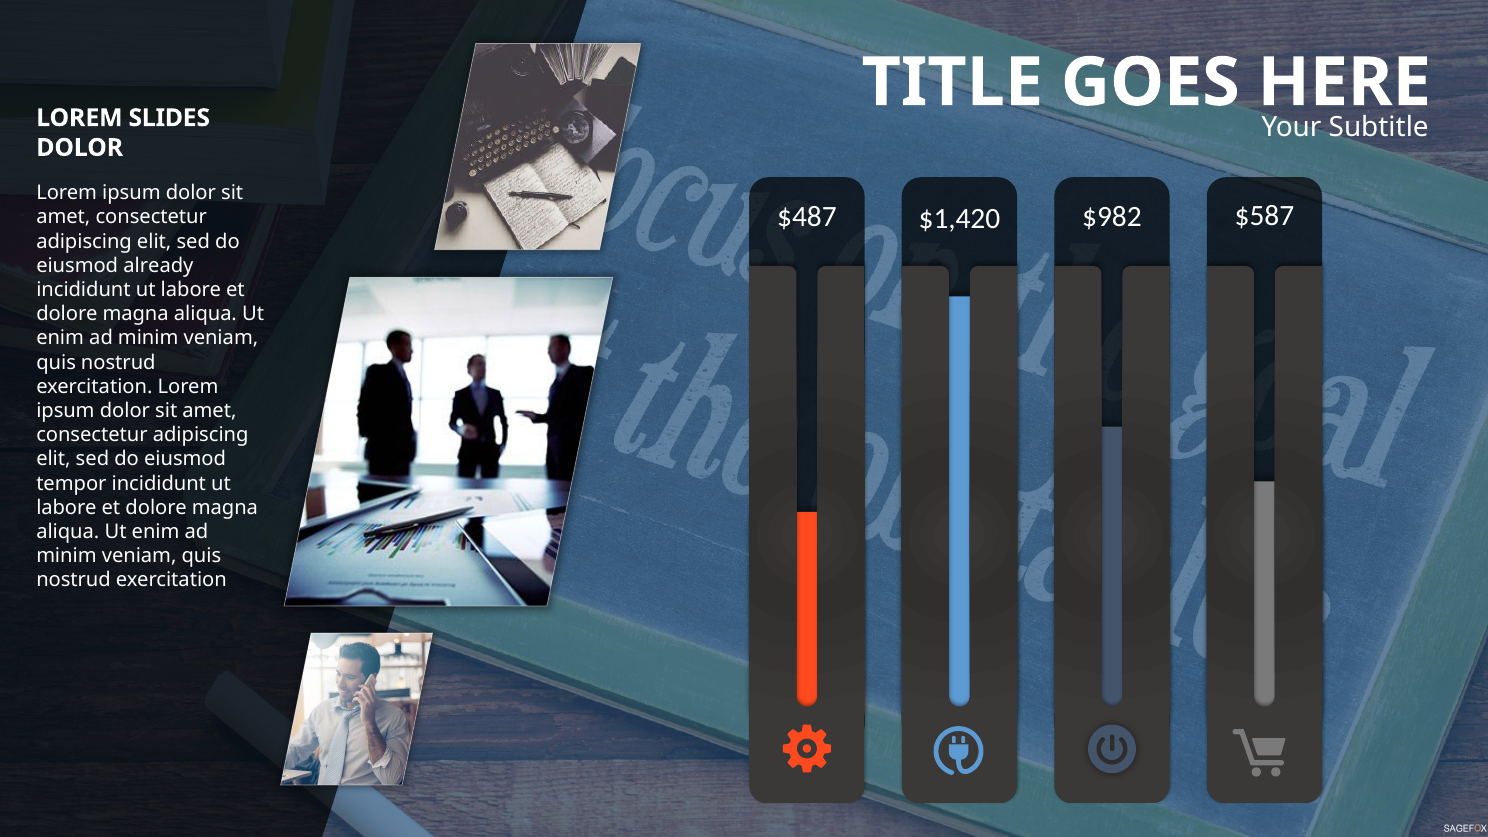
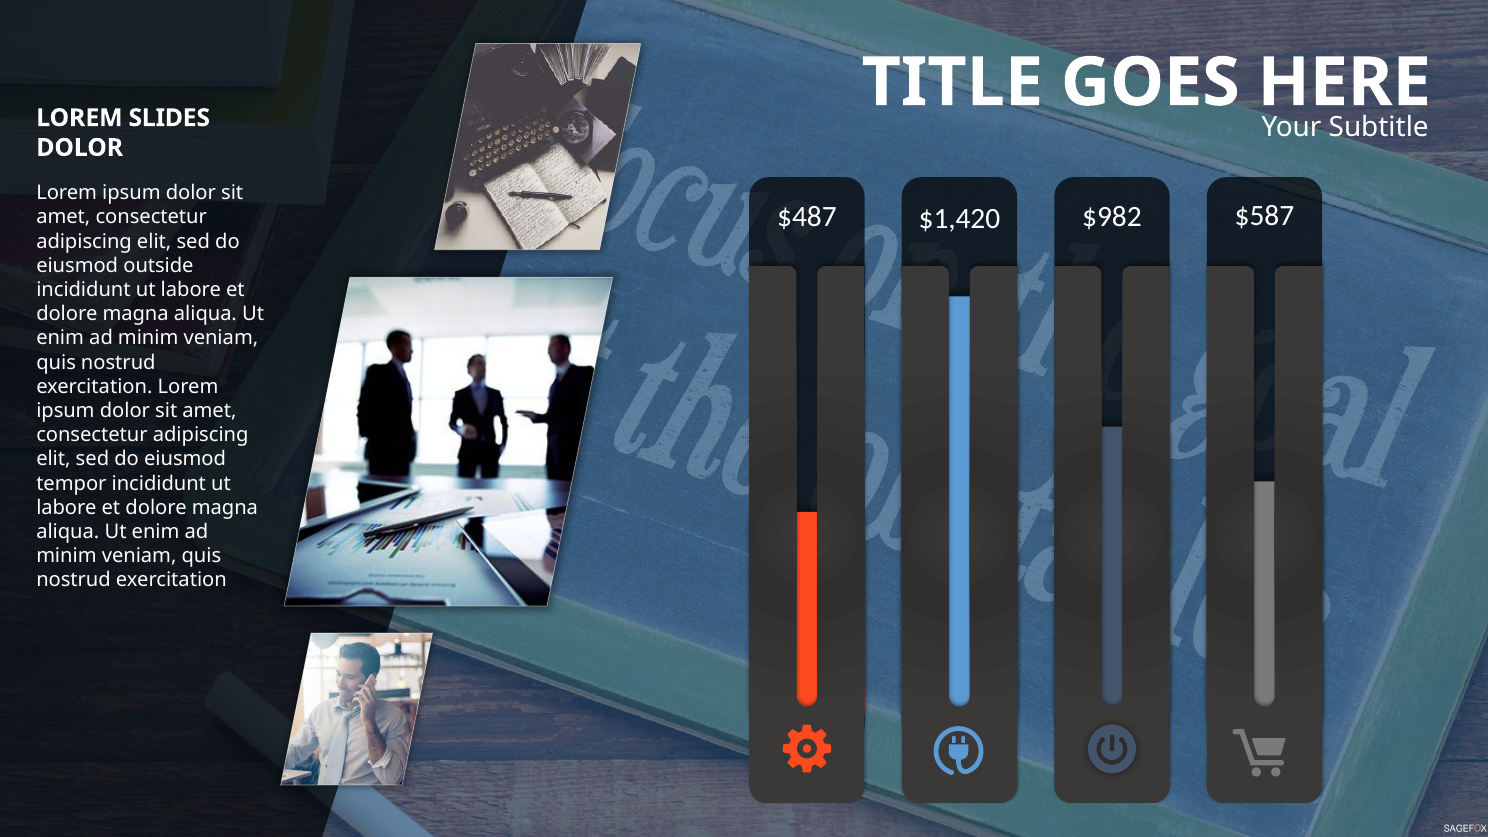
already: already -> outside
